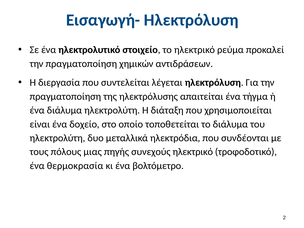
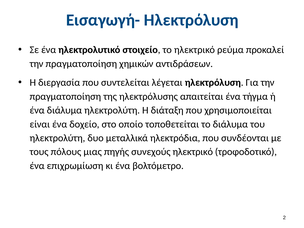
θερμοκρασία: θερμοκρασία -> επιχρωμίωση
